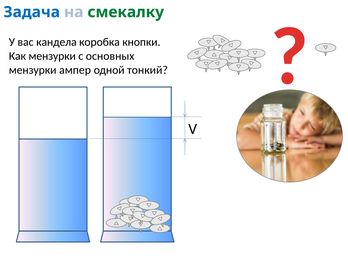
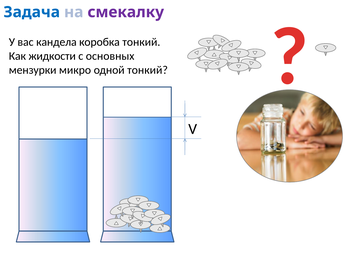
смекалку colour: green -> purple
коробка кнопки: кнопки -> тонкий
Как мензурки: мензурки -> жидкости
ампер: ампер -> микро
